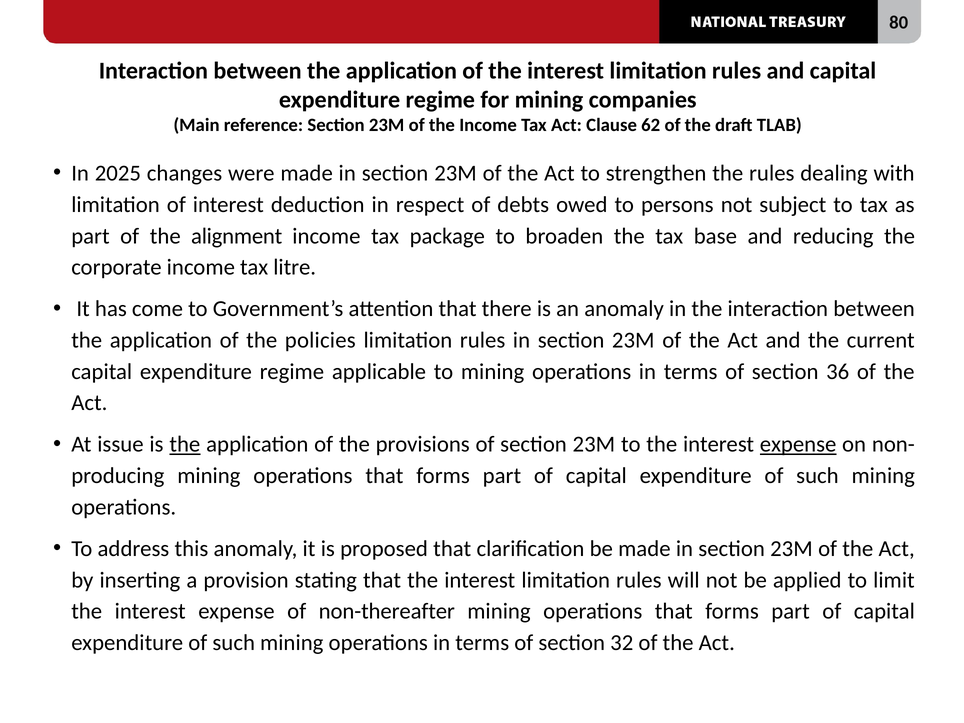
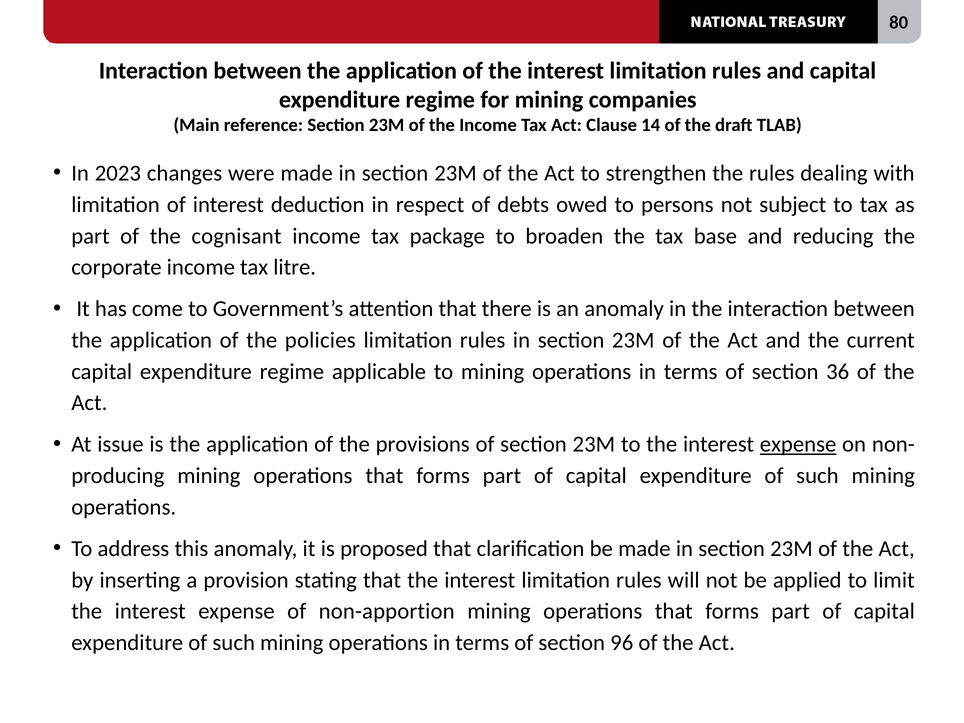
62: 62 -> 14
2025: 2025 -> 2023
alignment: alignment -> cognisant
the at (185, 444) underline: present -> none
non-thereafter: non-thereafter -> non-apportion
32: 32 -> 96
